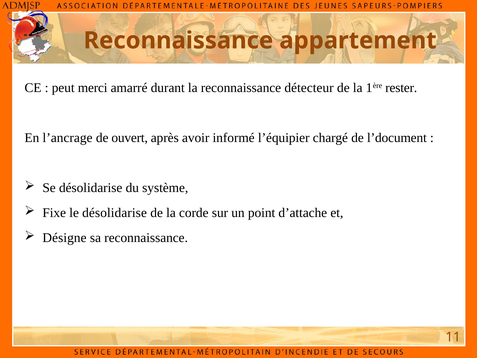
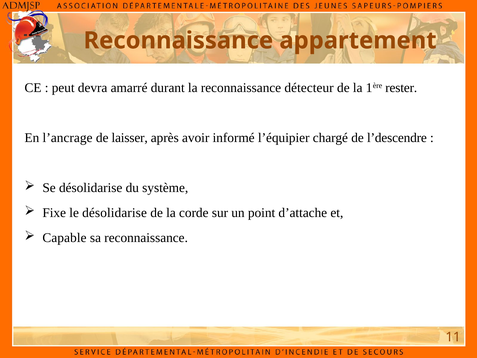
merci: merci -> devra
ouvert: ouvert -> laisser
l’document: l’document -> l’descendre
Désigne: Désigne -> Capable
